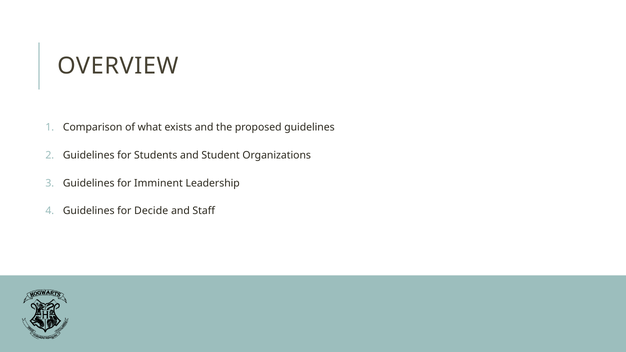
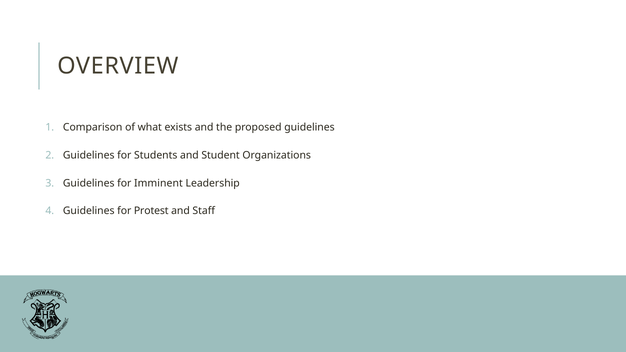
Decide: Decide -> Protest
